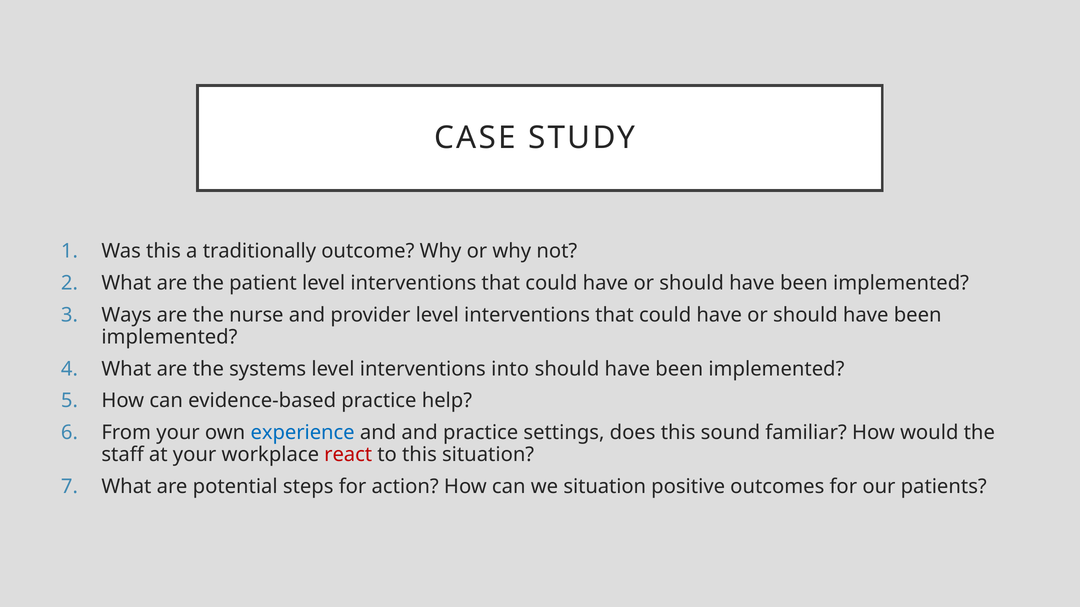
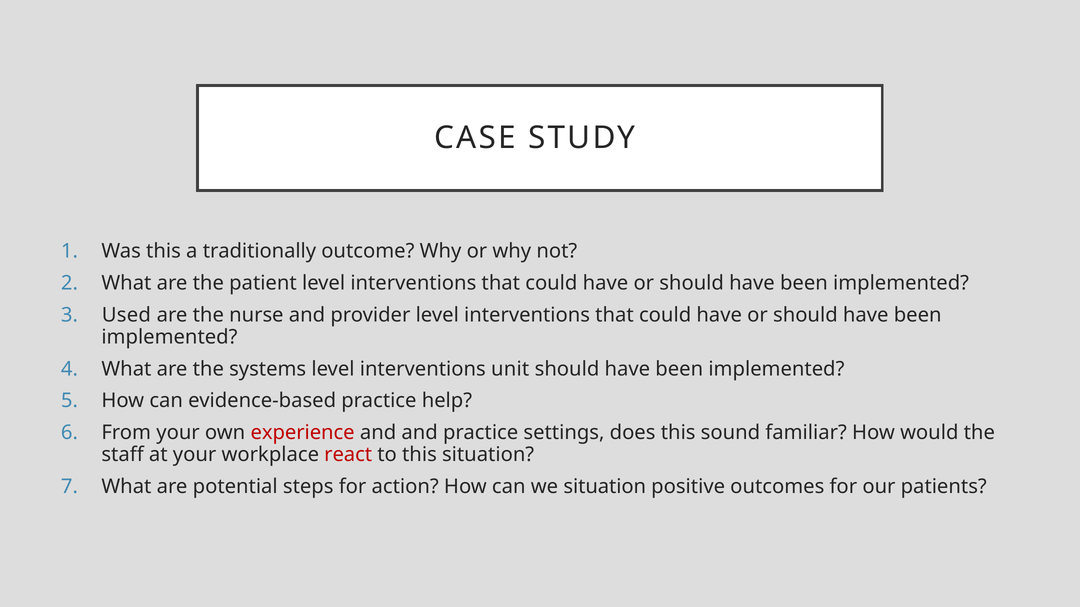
Ways: Ways -> Used
into: into -> unit
experience colour: blue -> red
